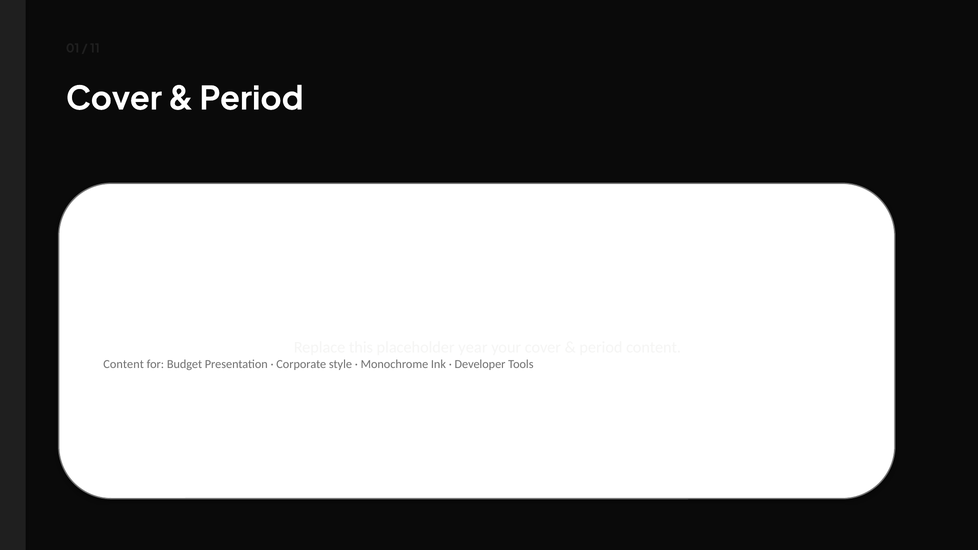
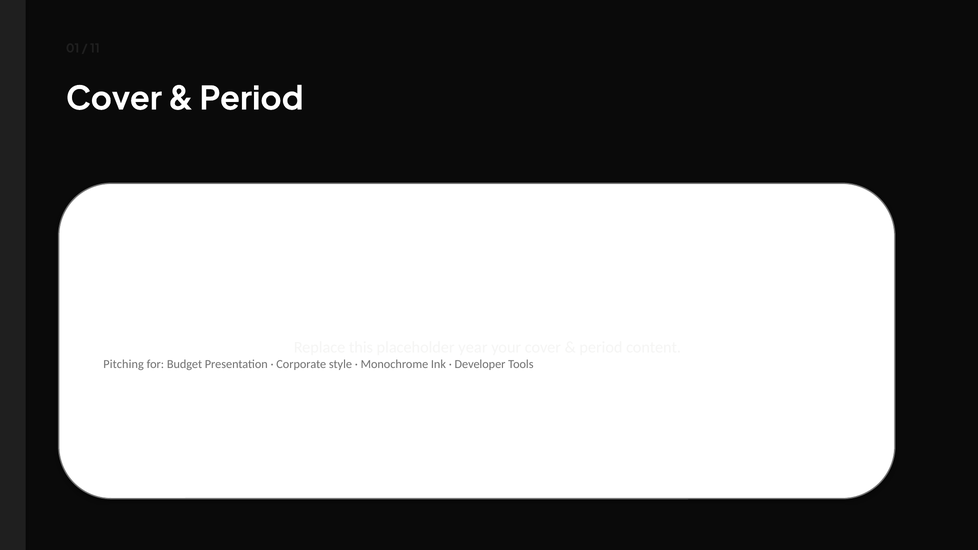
Content at (124, 365): Content -> Pitching
